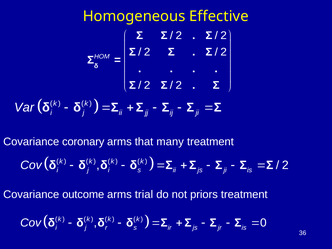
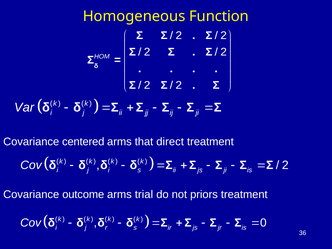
Effective: Effective -> Function
coronary: coronary -> centered
many: many -> direct
